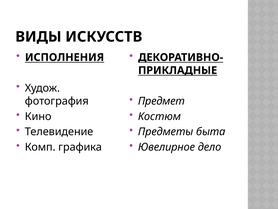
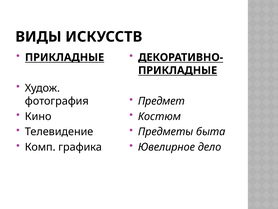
ИСПОЛНЕНИЯ at (65, 57): ИСПОЛНЕНИЯ -> ПРИКЛАДНЫЕ
